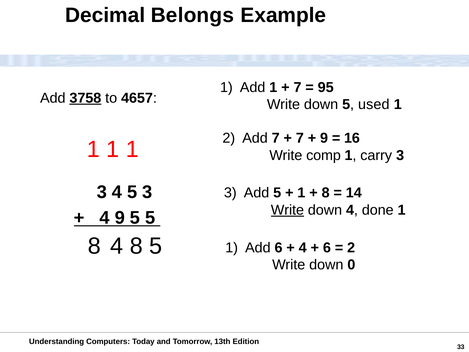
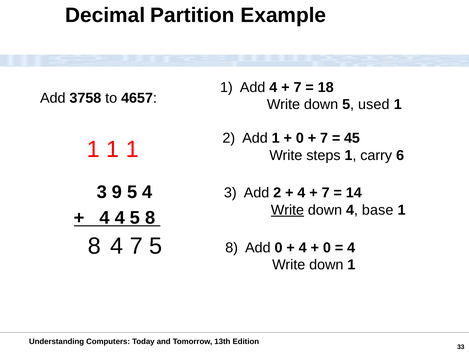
Belongs: Belongs -> Partition
Add 1: 1 -> 4
95: 95 -> 18
3758 underline: present -> none
Add 7: 7 -> 1
7 at (300, 138): 7 -> 0
9 at (324, 138): 9 -> 7
16: 16 -> 45
comp: comp -> steps
carry 3: 3 -> 6
3 4: 4 -> 9
5 3: 3 -> 4
Add 5: 5 -> 2
1 at (301, 193): 1 -> 4
8 at (326, 193): 8 -> 7
done: done -> base
4 9: 9 -> 4
5 at (150, 218): 5 -> 8
4 8: 8 -> 7
1 at (232, 247): 1 -> 8
Add 6: 6 -> 0
6 at (327, 247): 6 -> 0
2 at (351, 247): 2 -> 4
down 0: 0 -> 1
